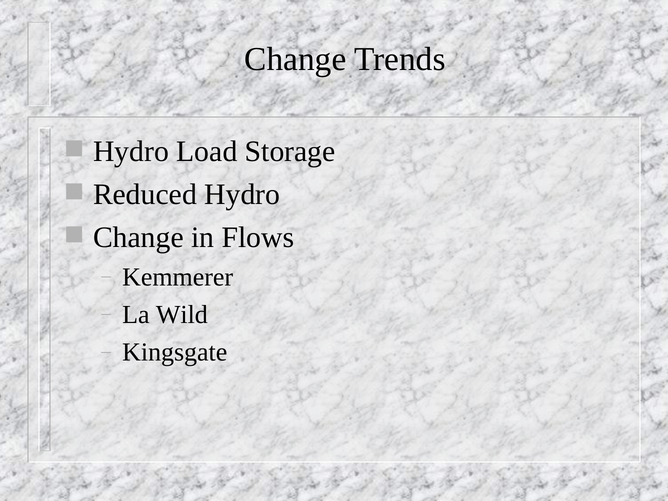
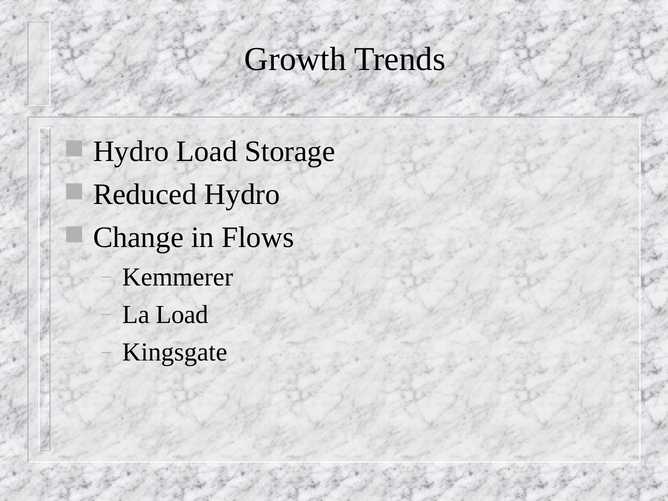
Change at (295, 59): Change -> Growth
La Wild: Wild -> Load
